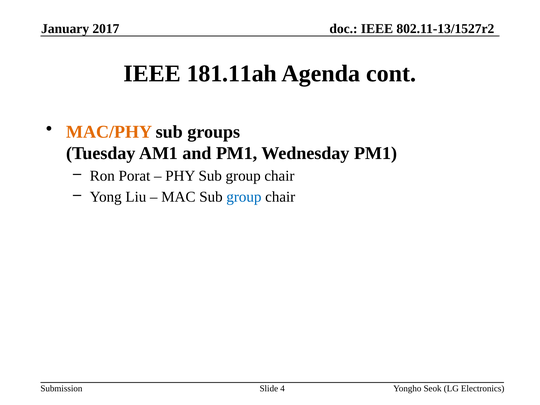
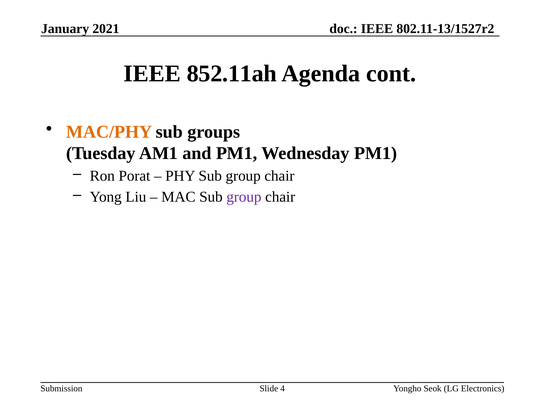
2017: 2017 -> 2021
181.11ah: 181.11ah -> 852.11ah
group at (244, 197) colour: blue -> purple
